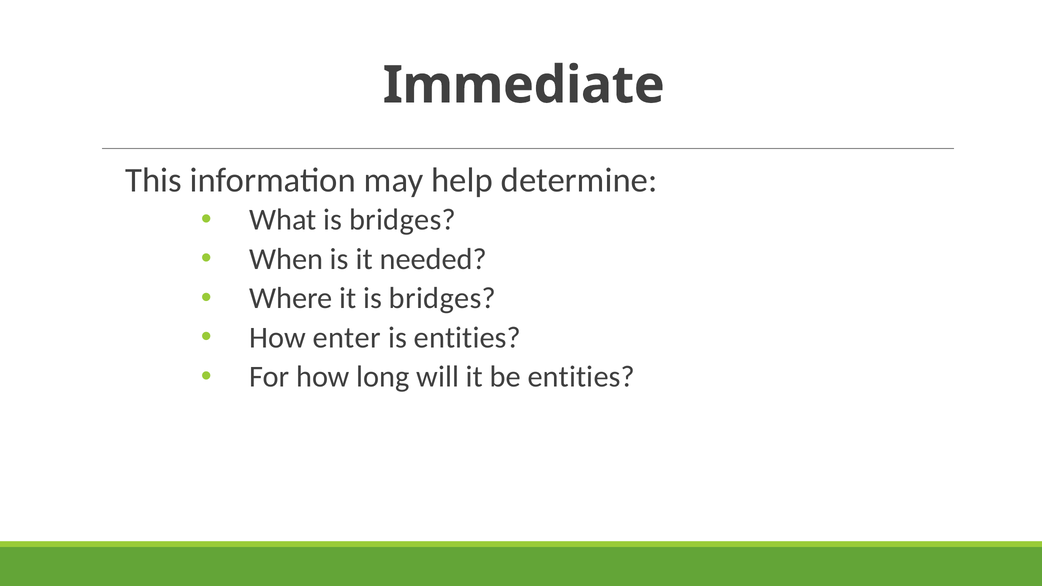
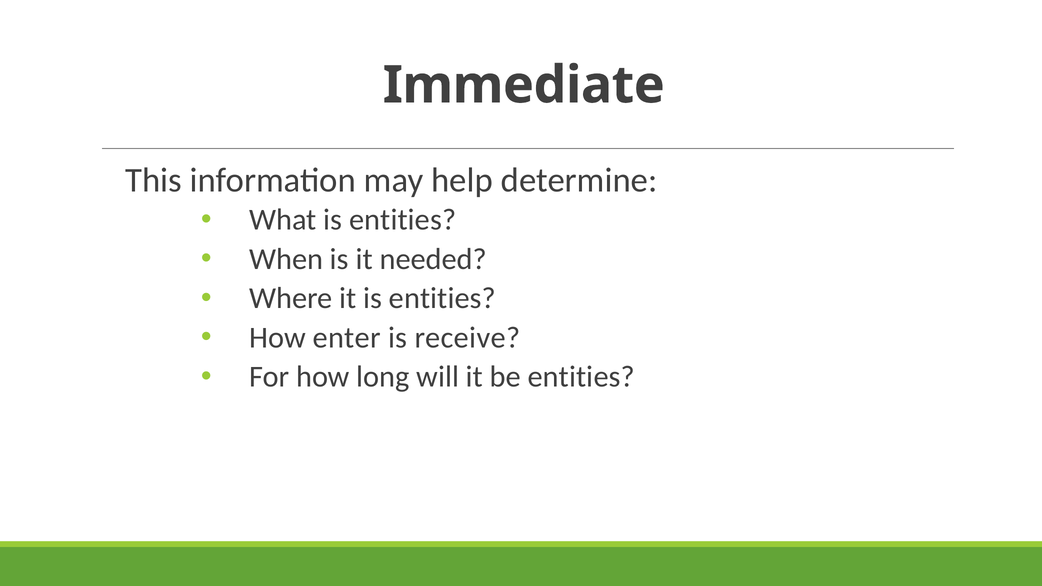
What is bridges: bridges -> entities
it is bridges: bridges -> entities
is entities: entities -> receive
